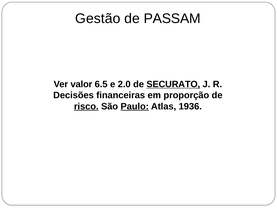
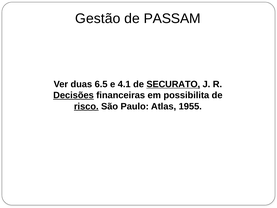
valor: valor -> duas
2.0: 2.0 -> 4.1
Decisões underline: none -> present
proporção: proporção -> possibilita
Paulo underline: present -> none
1936: 1936 -> 1955
